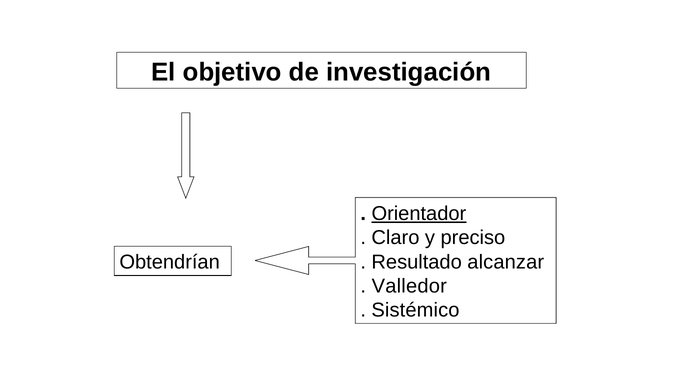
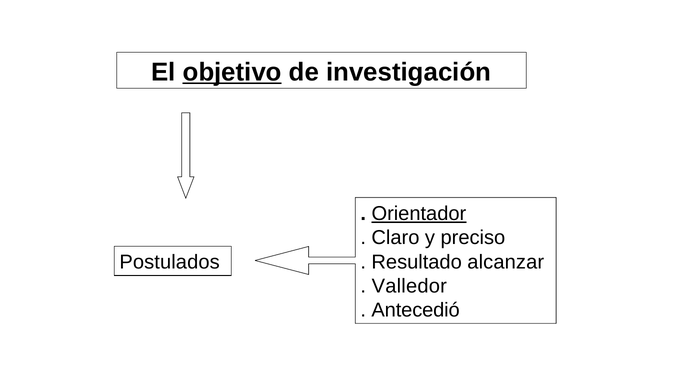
objetivo underline: none -> present
Obtendrían: Obtendrían -> Postulados
Sistémico: Sistémico -> Antecedió
